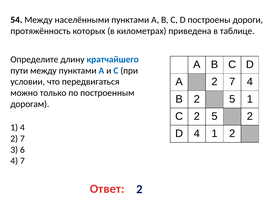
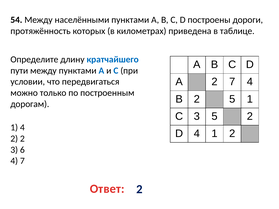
C 2: 2 -> 3
7 at (22, 139): 7 -> 2
